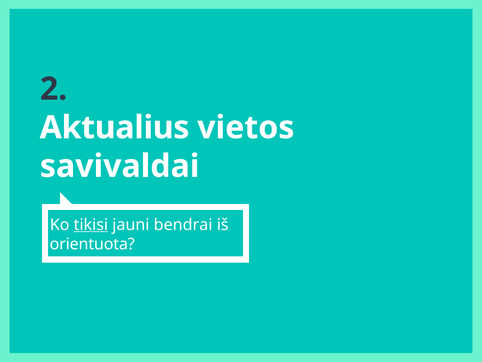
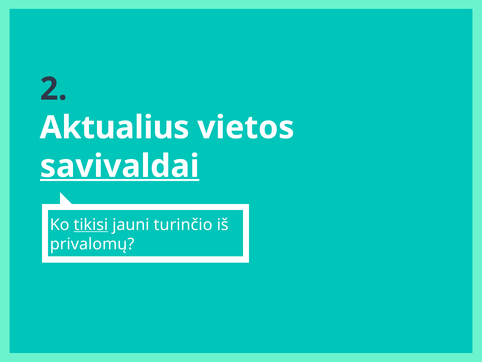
savivaldai underline: none -> present
bendrai: bendrai -> turinčio
orientuota: orientuota -> privalomų
